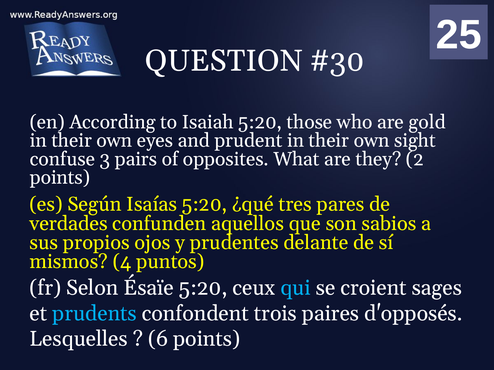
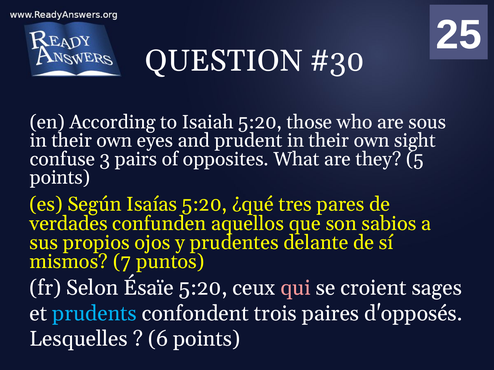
gold: gold -> sous
2: 2 -> 5
4: 4 -> 7
qui colour: light blue -> pink
